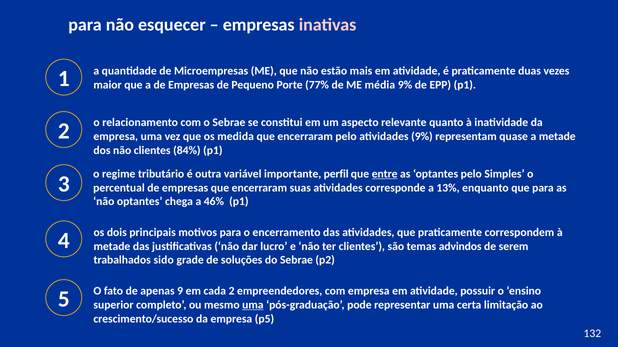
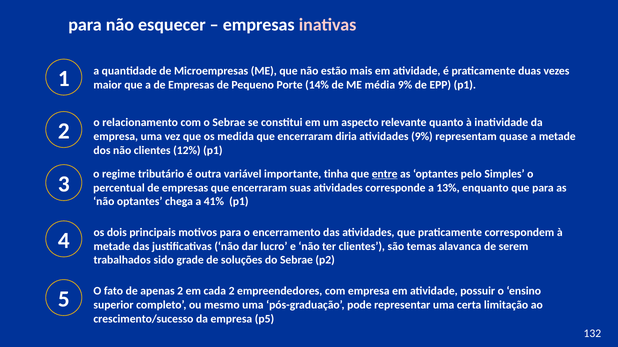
77%: 77% -> 14%
encerraram pelo: pelo -> diria
84%: 84% -> 12%
perfil: perfil -> tinha
46%: 46% -> 41%
advindos: advindos -> alavanca
apenas 9: 9 -> 2
uma at (253, 305) underline: present -> none
